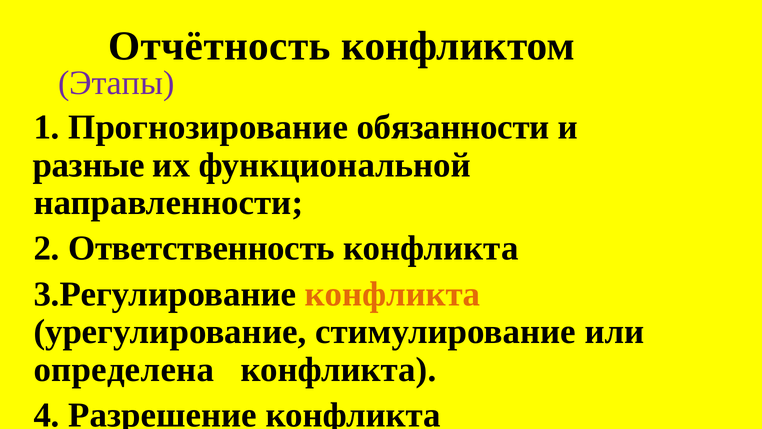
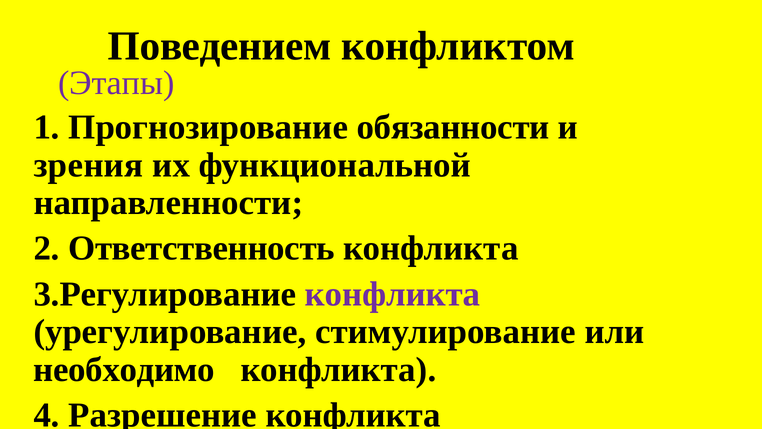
Отчётность: Отчётность -> Поведением
разные: разные -> зрения
конфликта at (393, 294) colour: orange -> purple
определена: определена -> необходимо
